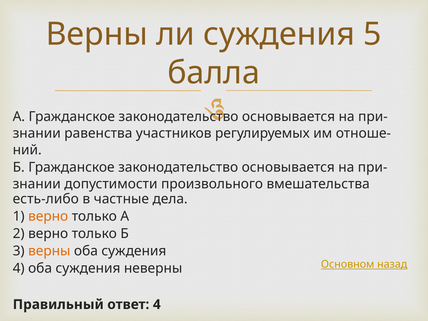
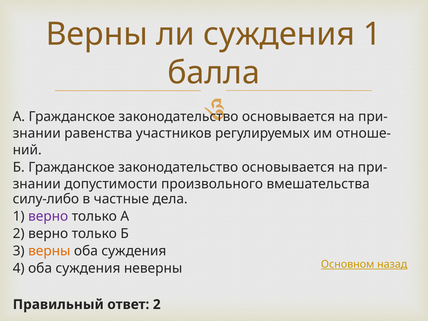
суждения 5: 5 -> 1
есть-либо: есть-либо -> силу-либо
верно at (48, 216) colour: orange -> purple
ответ 4: 4 -> 2
